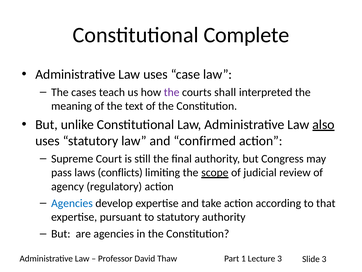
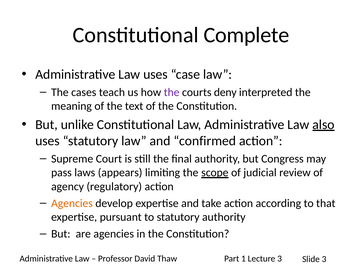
shall: shall -> deny
conflicts: conflicts -> appears
Agencies at (72, 203) colour: blue -> orange
